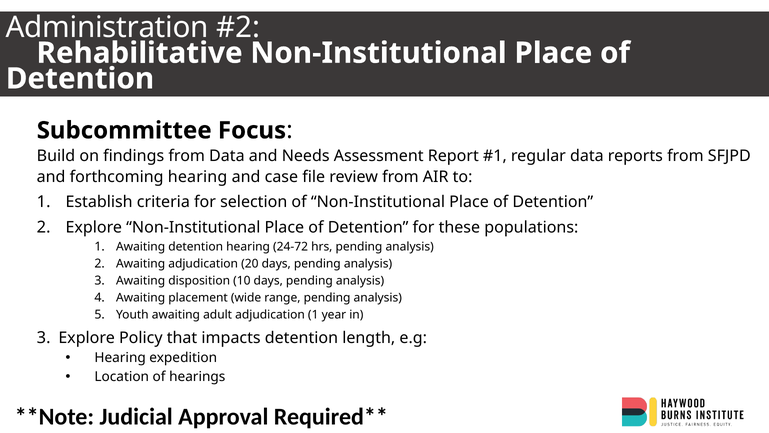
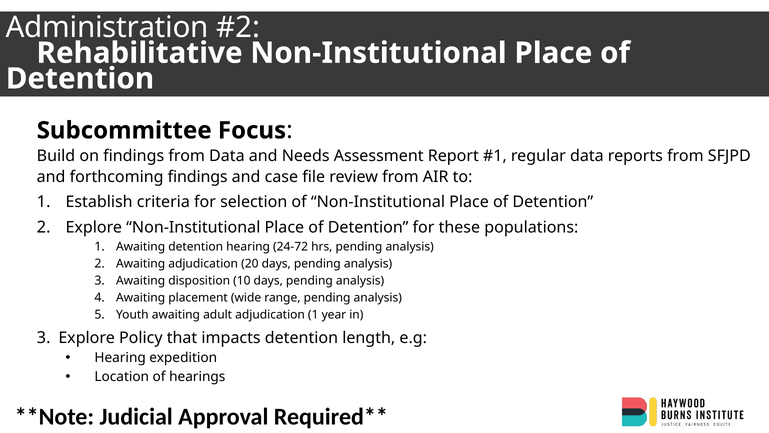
forthcoming hearing: hearing -> findings
